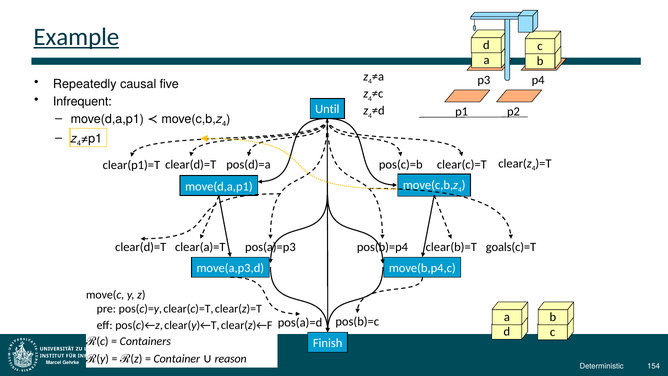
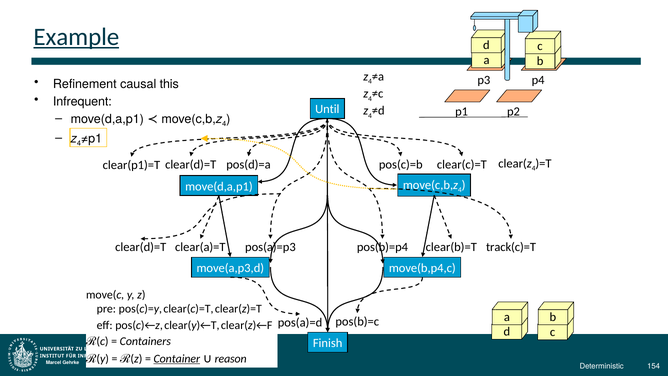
Repeatedly: Repeatedly -> Refinement
five: five -> this
goals(c)=T: goals(c)=T -> track(c)=T
Container underline: none -> present
